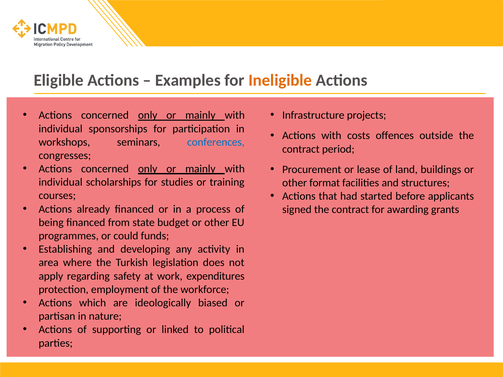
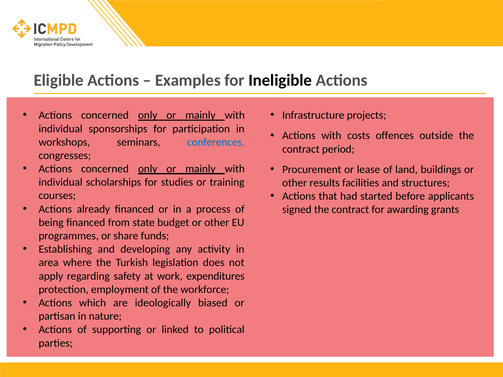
Ineligible colour: orange -> black
format: format -> results
could: could -> share
